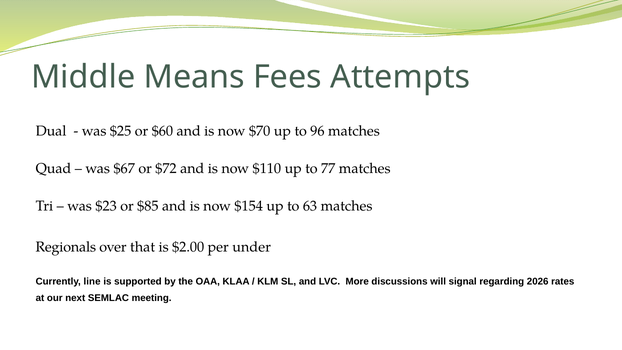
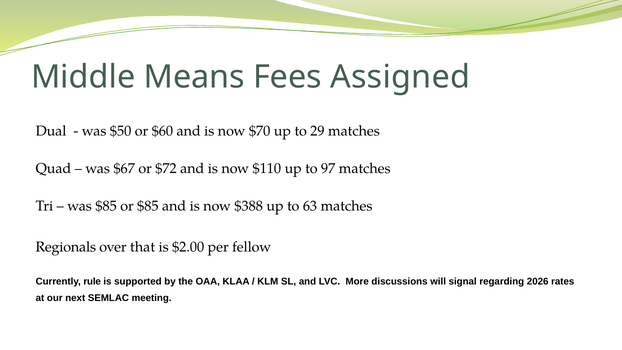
Attempts: Attempts -> Assigned
$25: $25 -> $50
96: 96 -> 29
77: 77 -> 97
was $23: $23 -> $85
$154: $154 -> $388
under: under -> fellow
line: line -> rule
